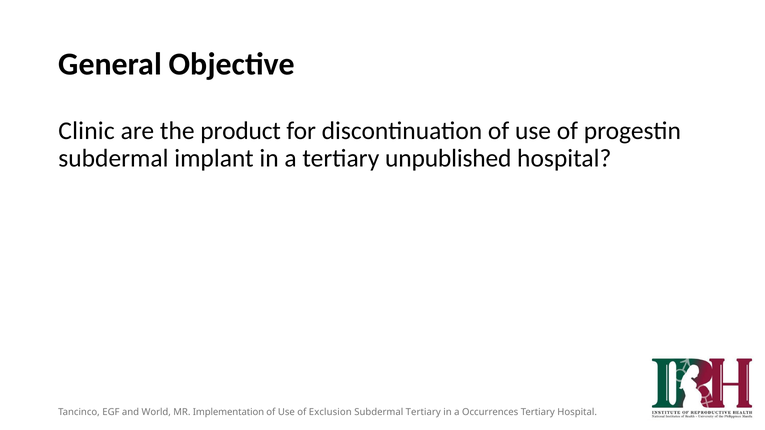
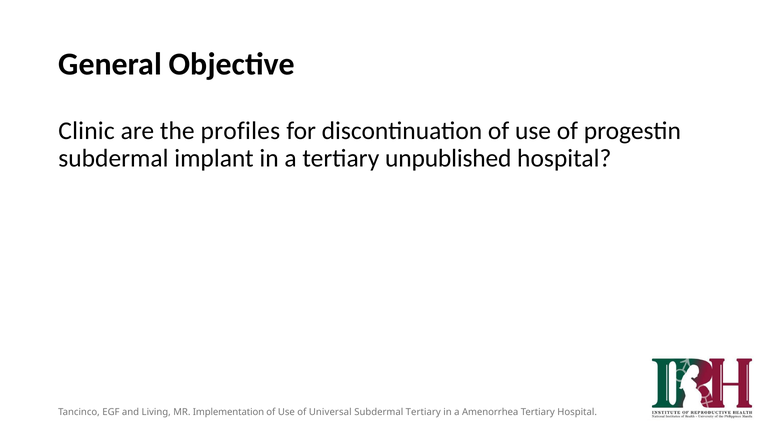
product: product -> profiles
World: World -> Living
Exclusion: Exclusion -> Universal
Occurrences: Occurrences -> Amenorrhea
